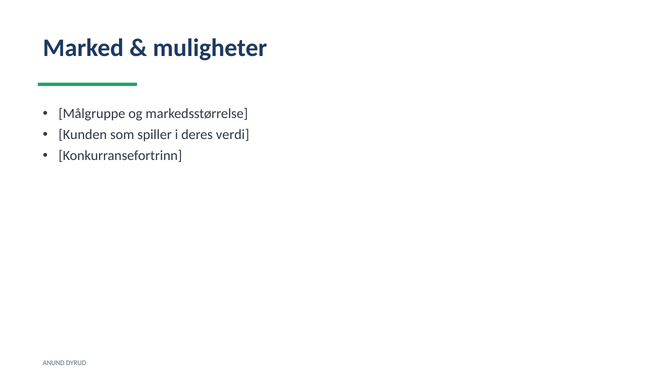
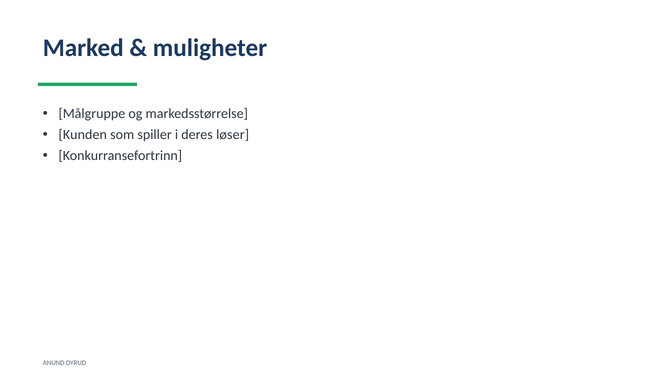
verdi: verdi -> løser
